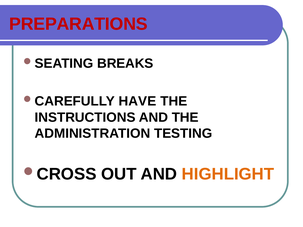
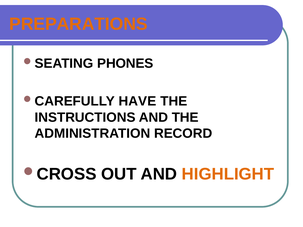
PREPARATIONS colour: red -> orange
BREAKS: BREAKS -> PHONES
TESTING: TESTING -> RECORD
